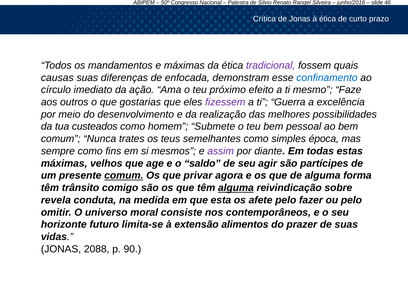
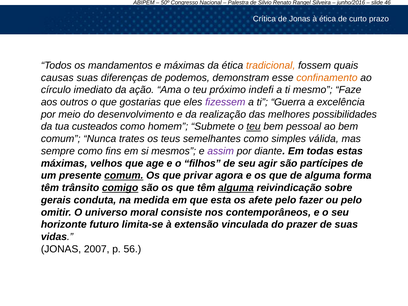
tradicional colour: purple -> orange
enfocada: enfocada -> podemos
confinamento colour: blue -> orange
efeito: efeito -> indefi
teu at (254, 127) underline: none -> present
época: época -> válida
saldo: saldo -> filhos
comigo underline: none -> present
revela: revela -> gerais
alimentos: alimentos -> vinculada
2088: 2088 -> 2007
90: 90 -> 56
